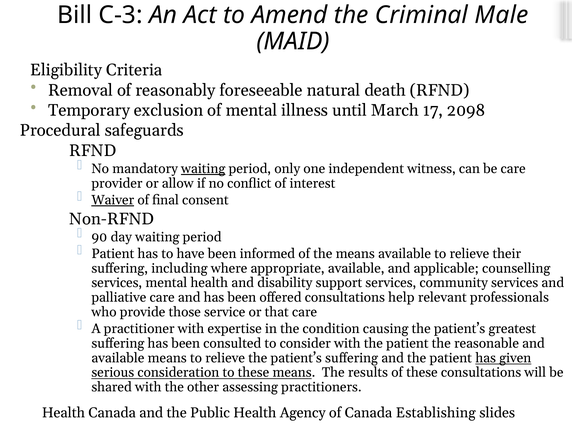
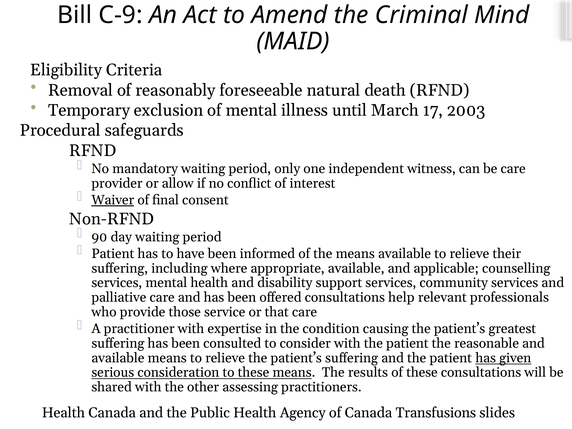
C-3: C-3 -> C-9
Male: Male -> Mind
2098: 2098 -> 2003
waiting at (203, 169) underline: present -> none
Establishing: Establishing -> Transfusions
